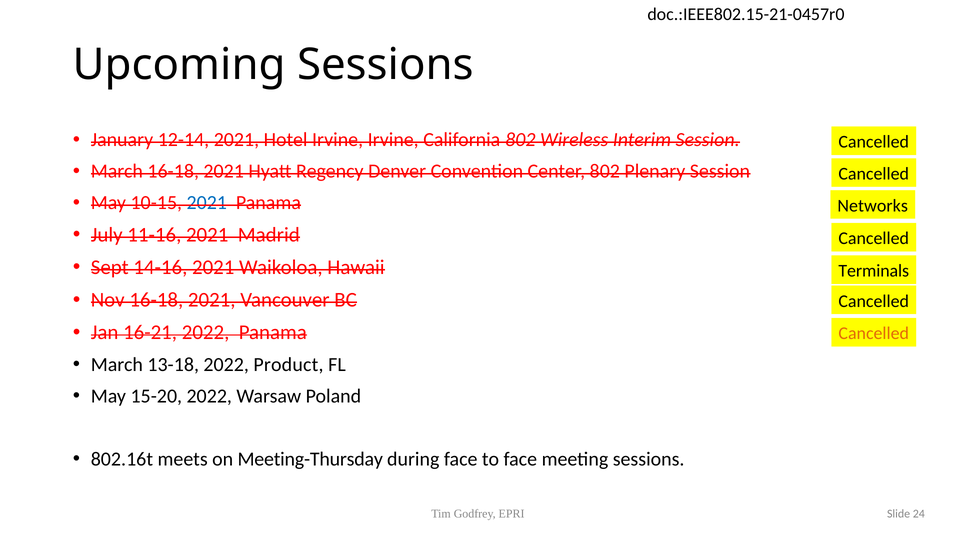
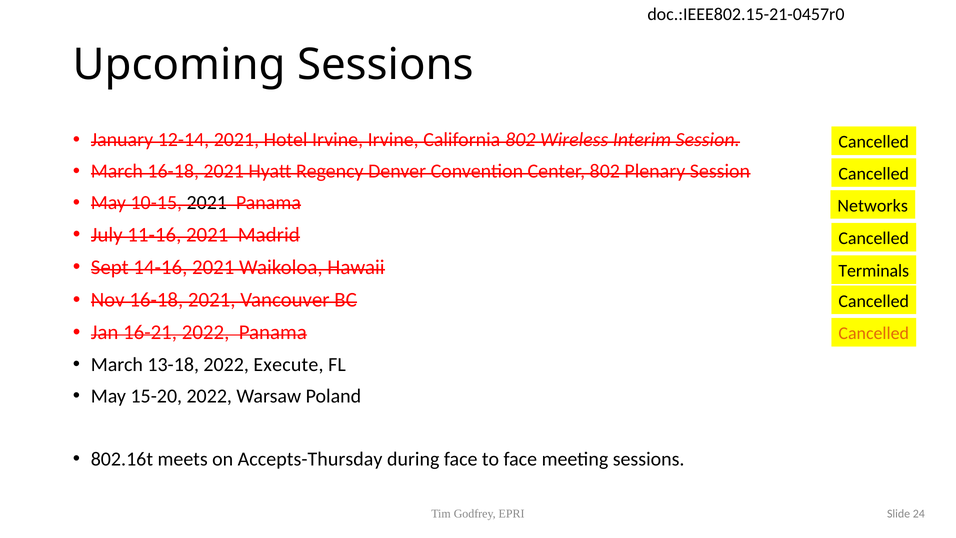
2021 at (207, 203) colour: blue -> black
Product: Product -> Execute
Meeting-Thursday: Meeting-Thursday -> Accepts-Thursday
